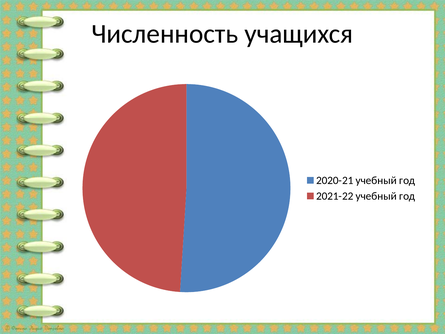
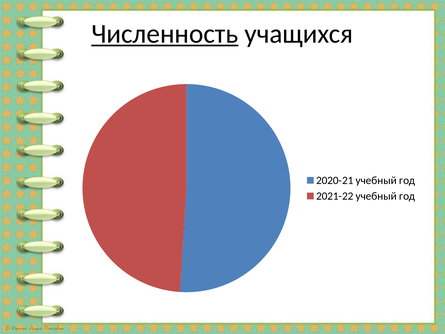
Численность underline: none -> present
